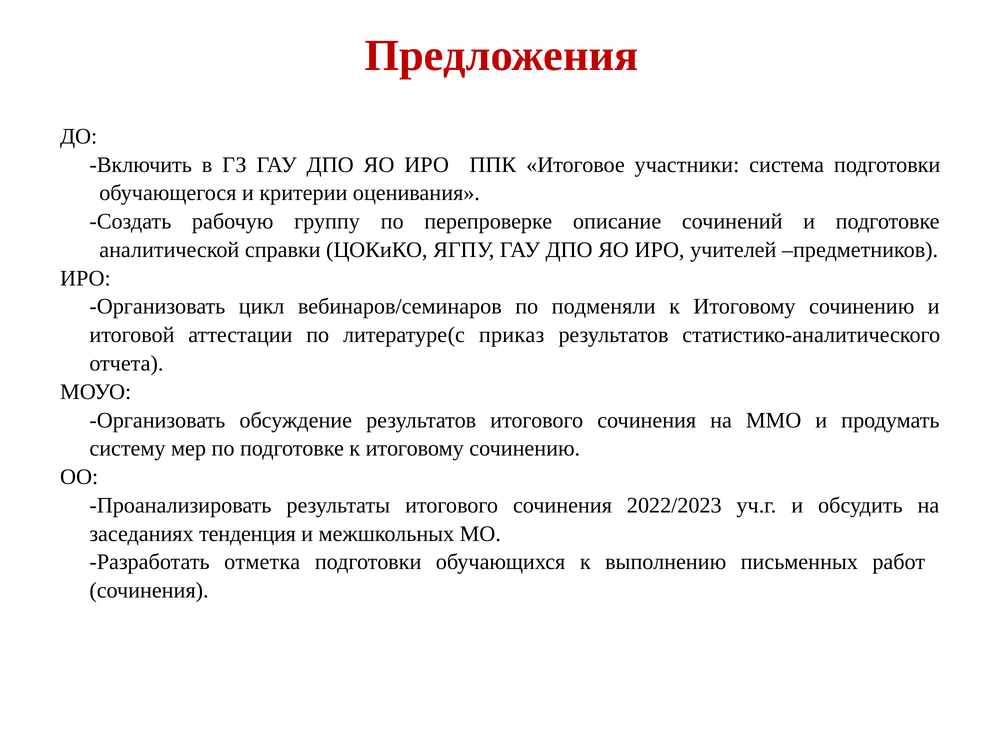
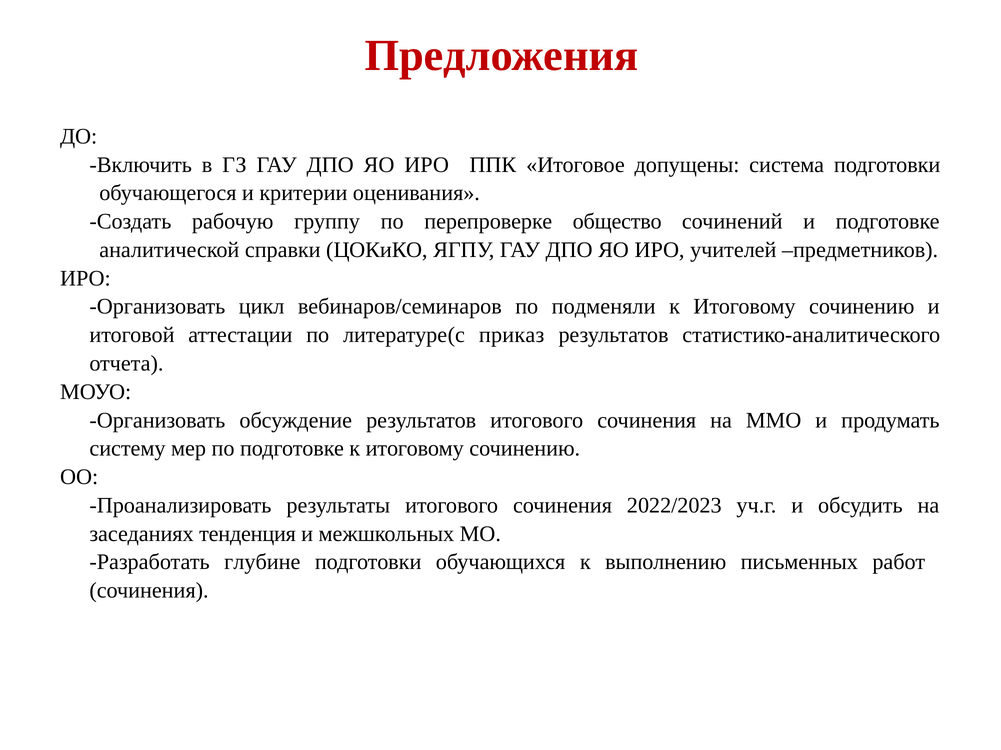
участники: участники -> допущены
описание: описание -> общество
отметка: отметка -> глубине
